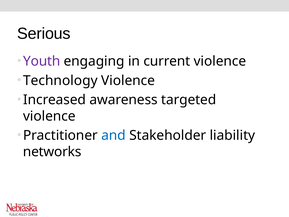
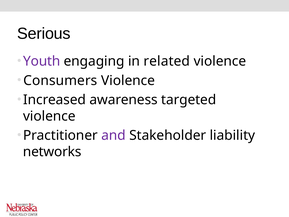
current: current -> related
Technology: Technology -> Consumers
and colour: blue -> purple
